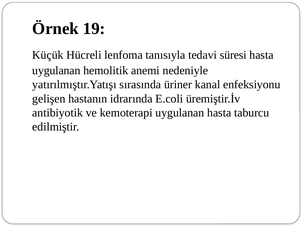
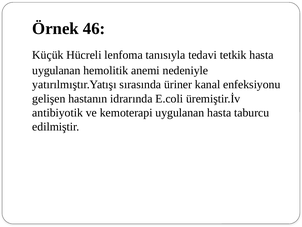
19: 19 -> 46
süresi: süresi -> tetkik
